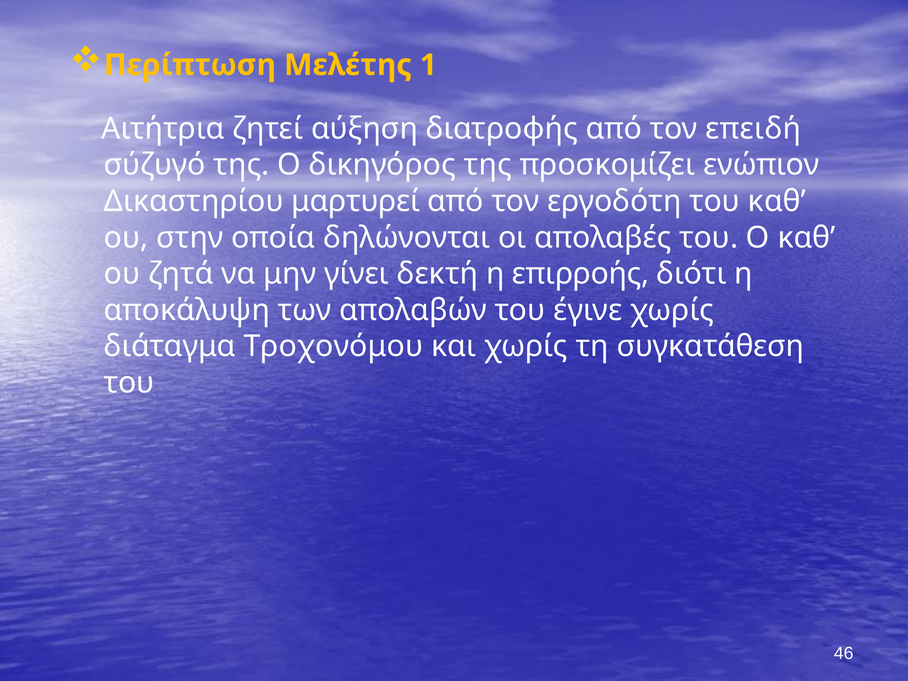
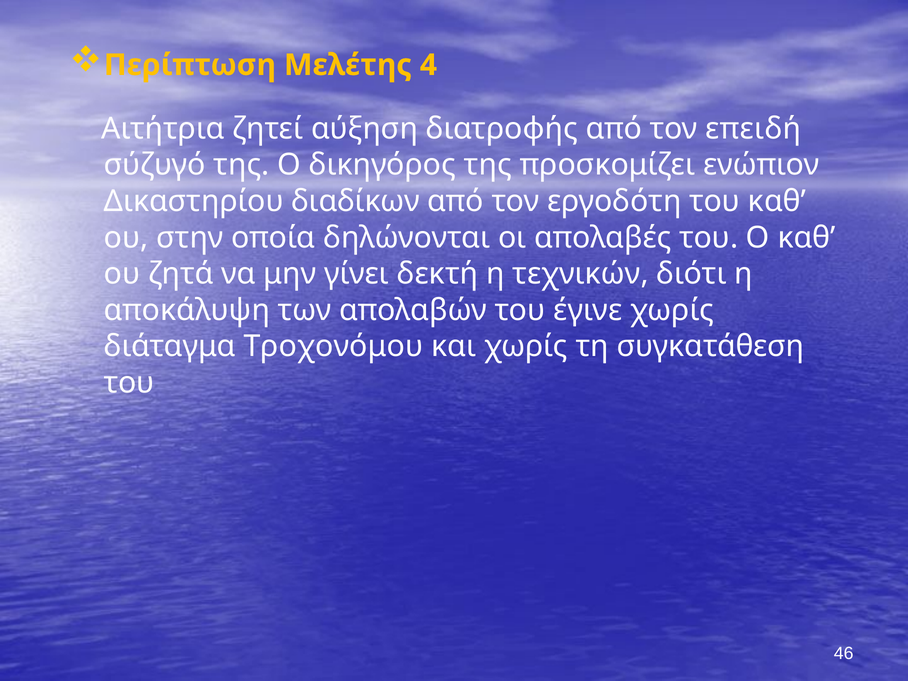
1: 1 -> 4
μαρτυρεί: μαρτυρεί -> διαδίκων
επιρροής: επιρροής -> τεχνικών
